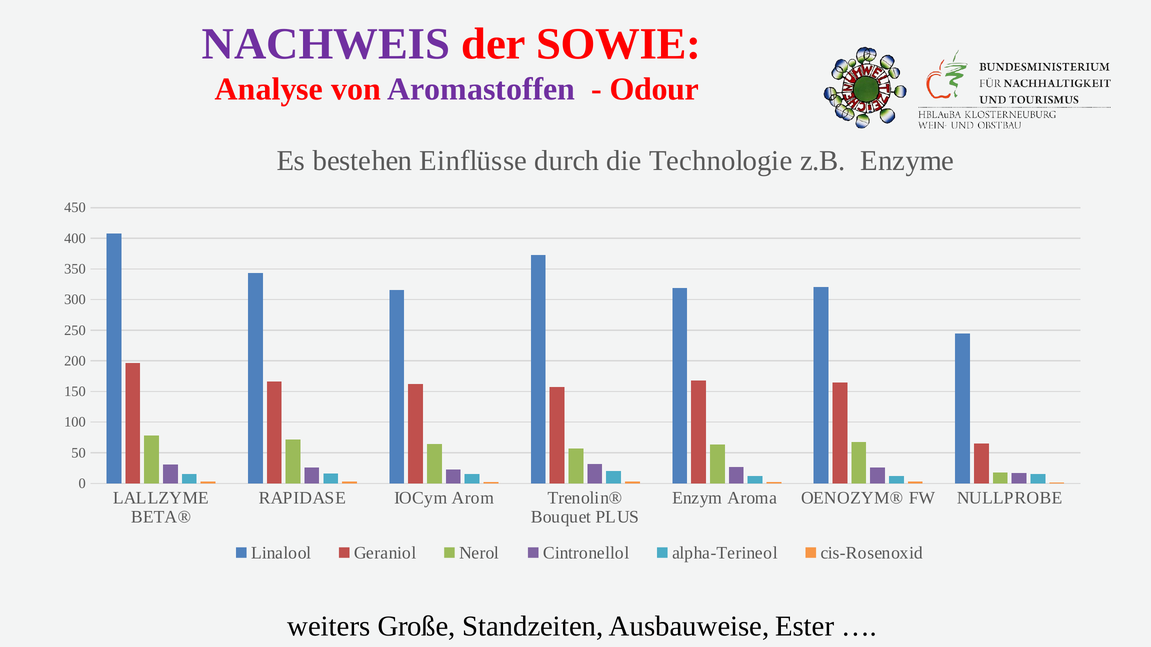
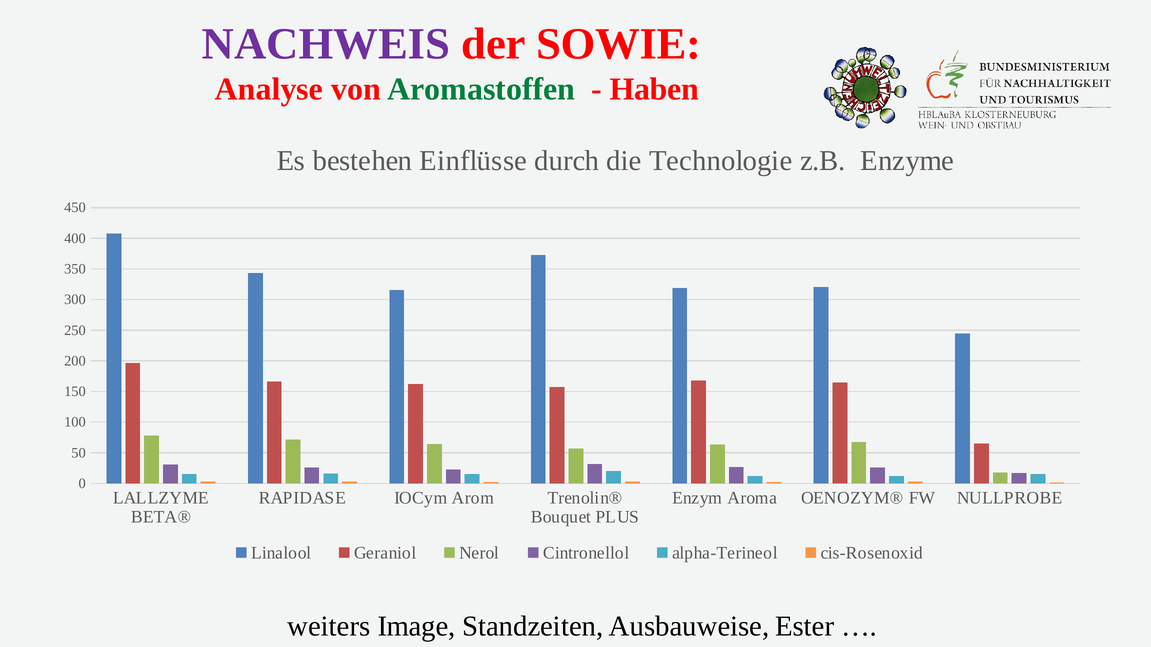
Aromastoffen colour: purple -> green
Odour: Odour -> Haben
Große: Große -> Image
